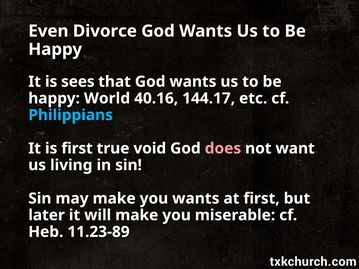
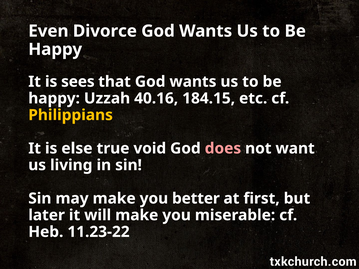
World: World -> Uzzah
144.17: 144.17 -> 184.15
Philippians colour: light blue -> yellow
is first: first -> else
you wants: wants -> better
11.23-89: 11.23-89 -> 11.23-22
